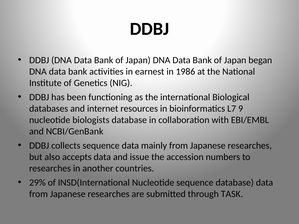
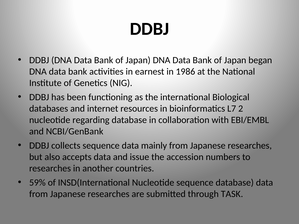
9: 9 -> 2
biologists: biologists -> regarding
29%: 29% -> 59%
